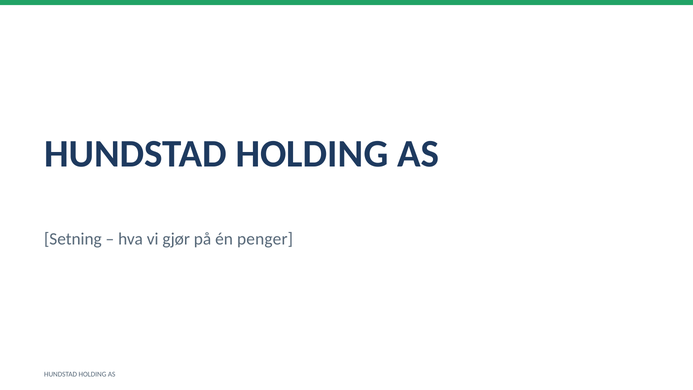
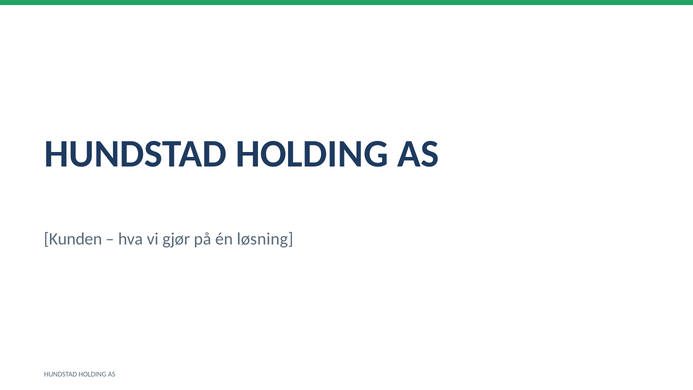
Setning: Setning -> Kunden
penger: penger -> løsning
